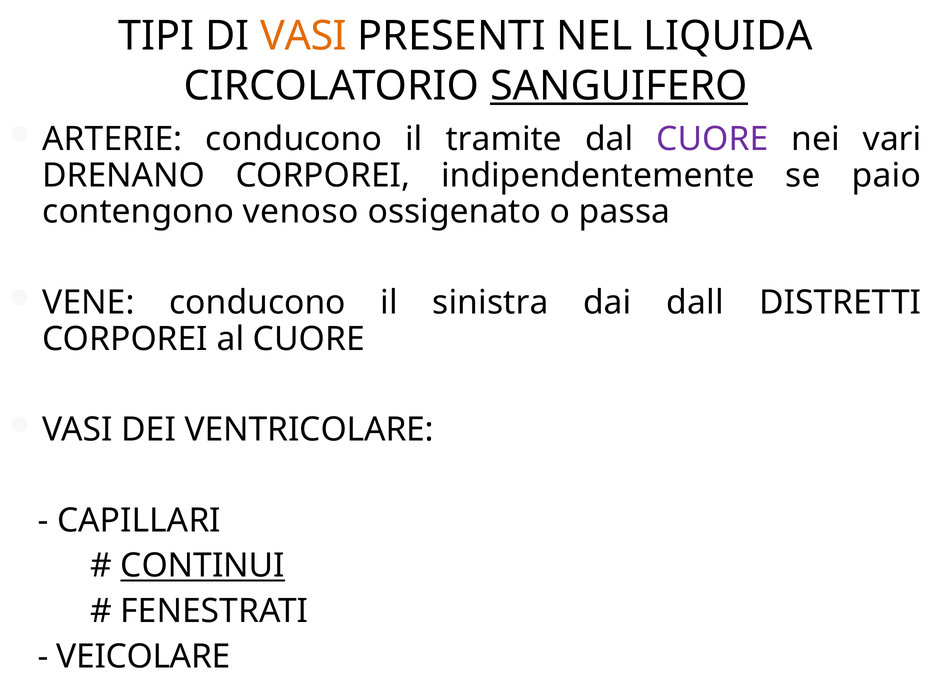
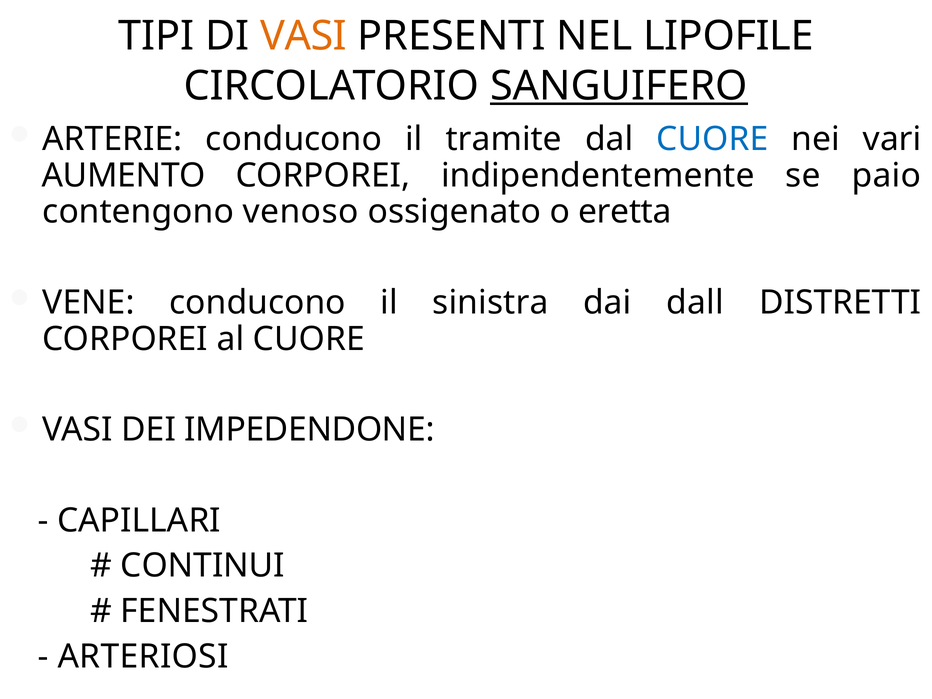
LIQUIDA: LIQUIDA -> LIPOFILE
CUORE at (712, 139) colour: purple -> blue
DRENANO: DRENANO -> AUMENTO
passa: passa -> eretta
VENTRICOLARE: VENTRICOLARE -> IMPEDENDONE
CONTINUI underline: present -> none
VEICOLARE: VEICOLARE -> ARTERIOSI
